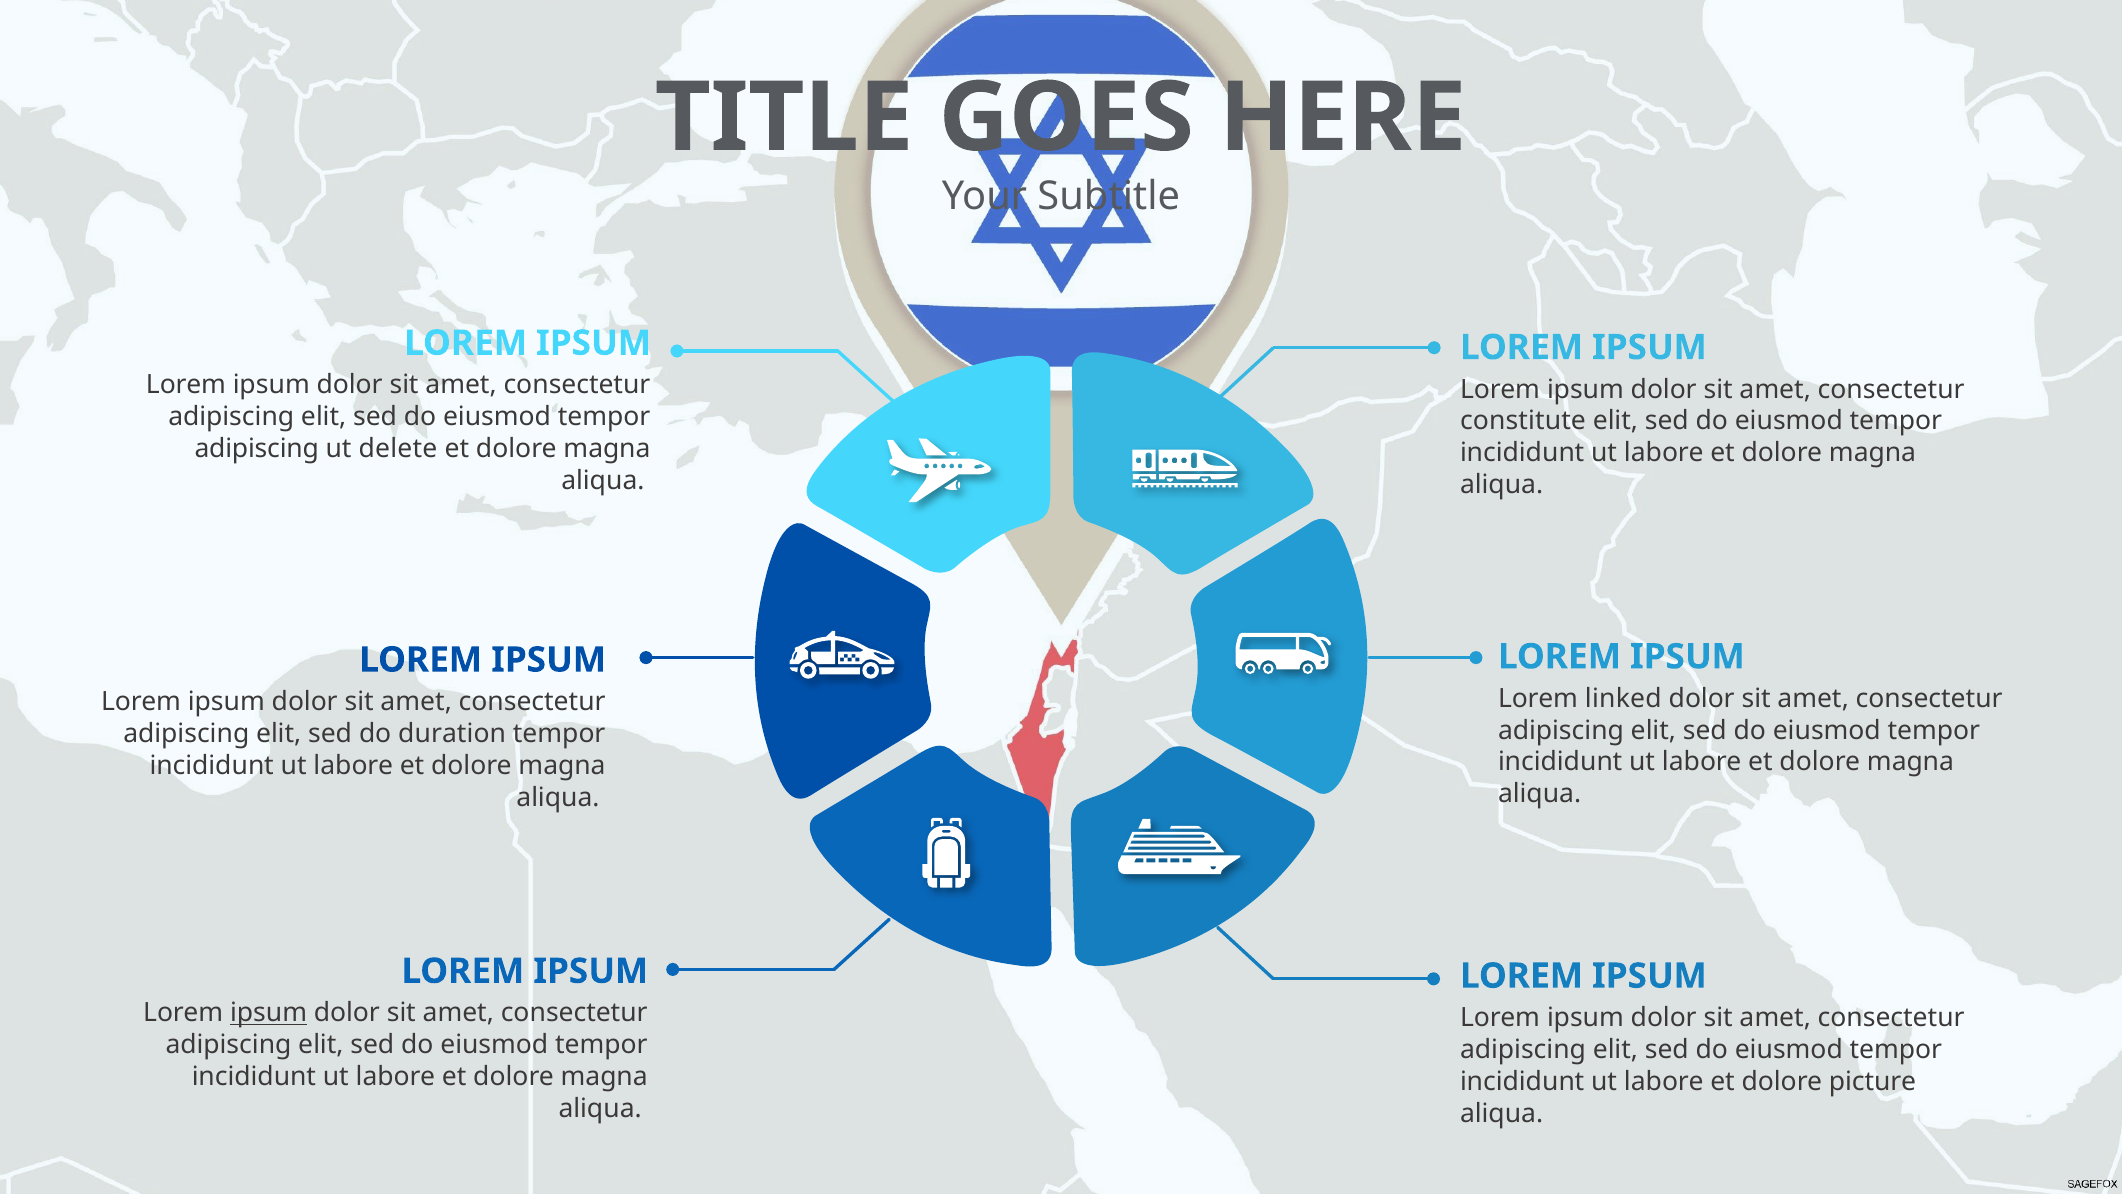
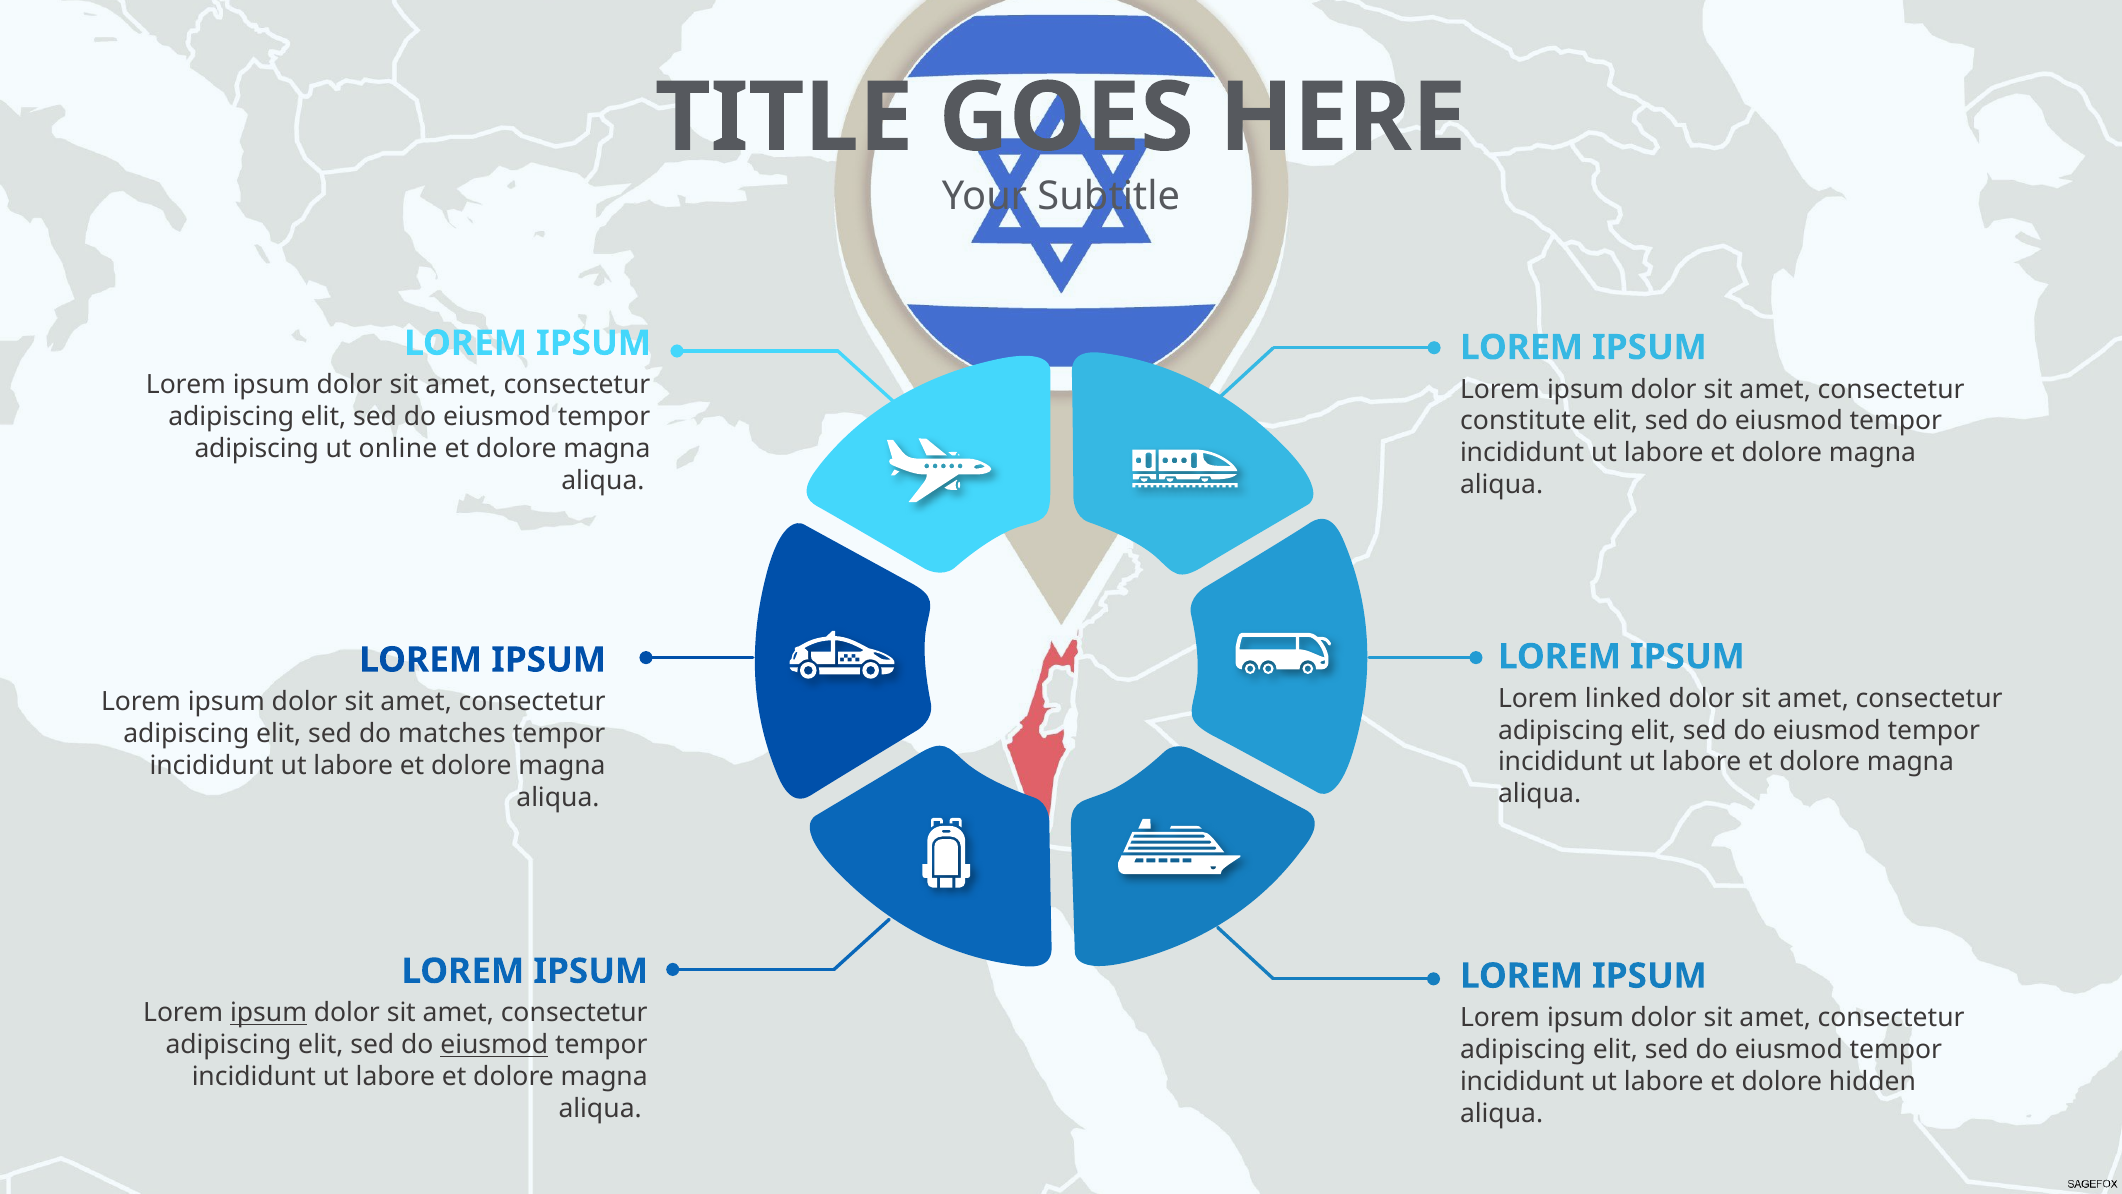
delete: delete -> online
duration: duration -> matches
eiusmod at (494, 1045) underline: none -> present
picture: picture -> hidden
